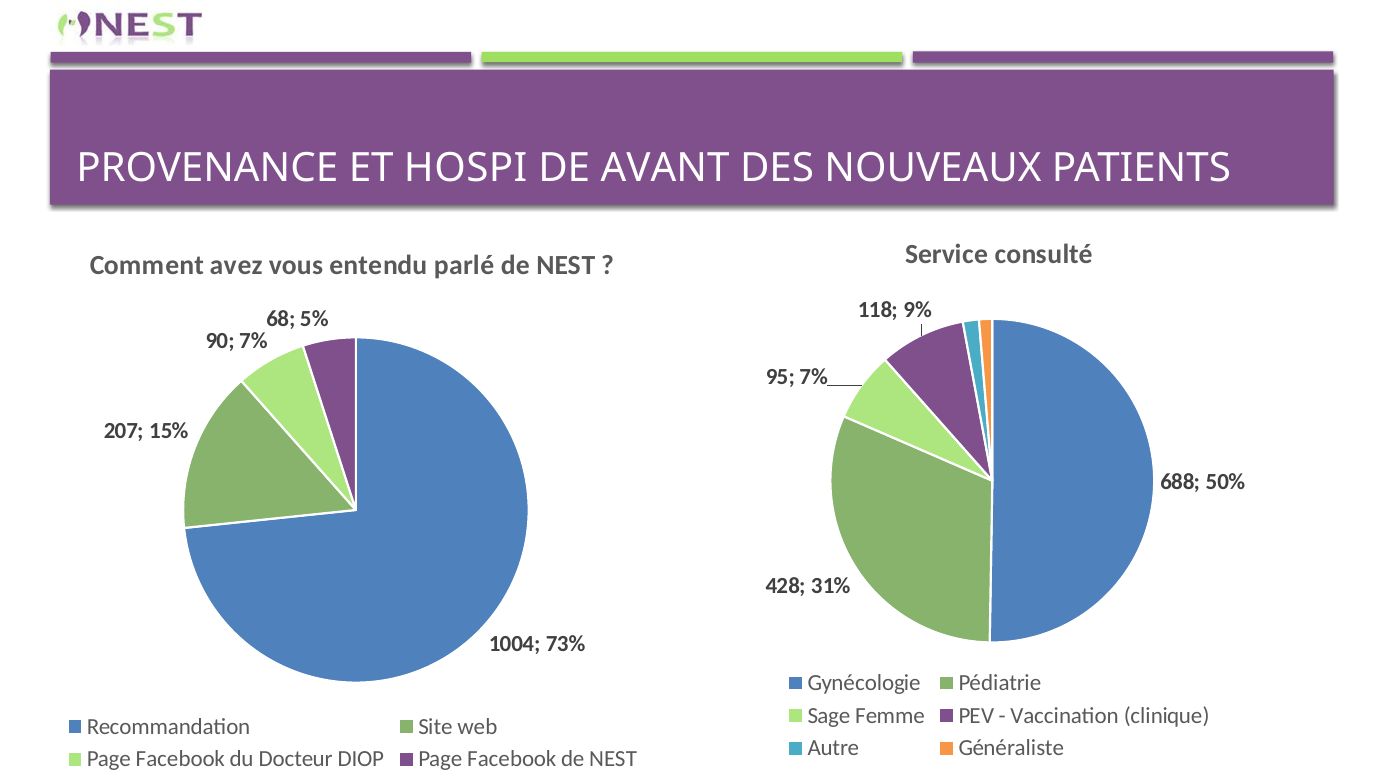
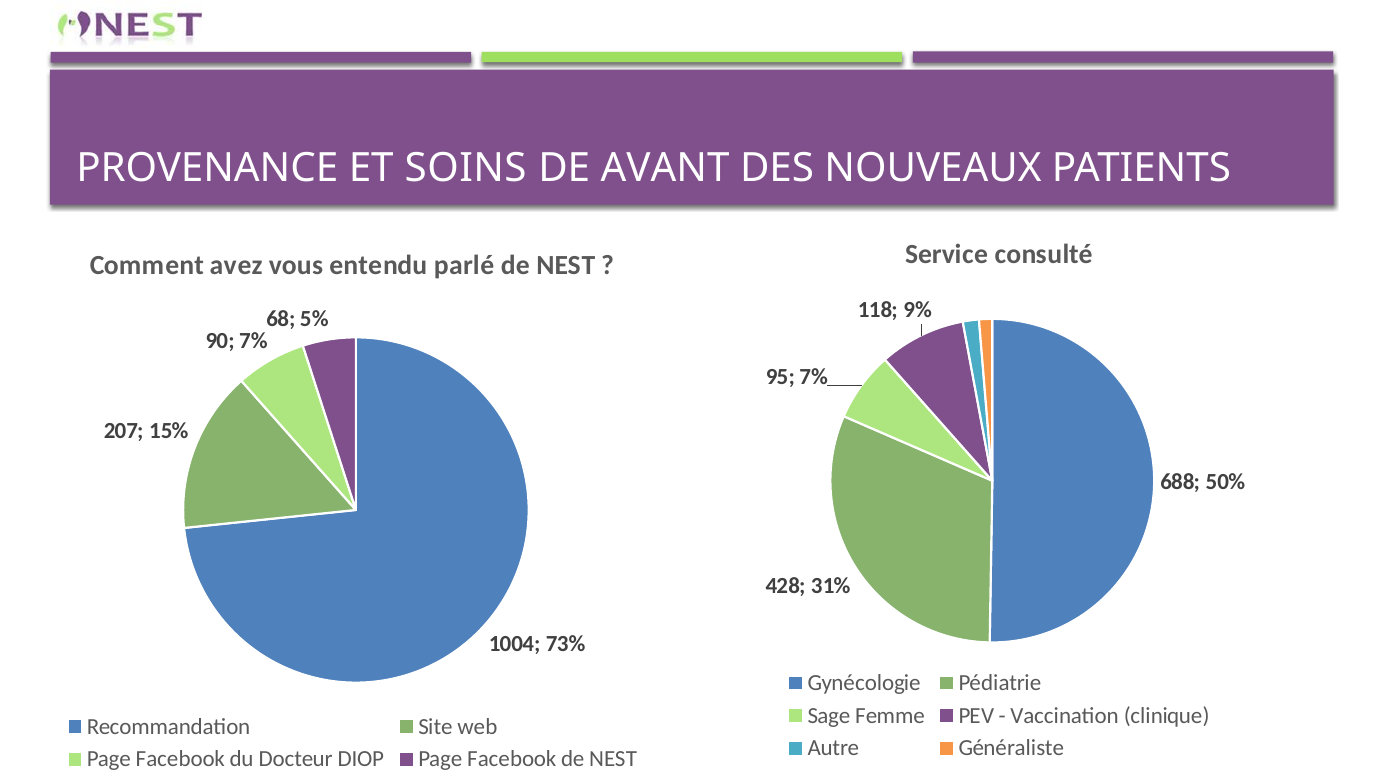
HOSPI: HOSPI -> SOINS
